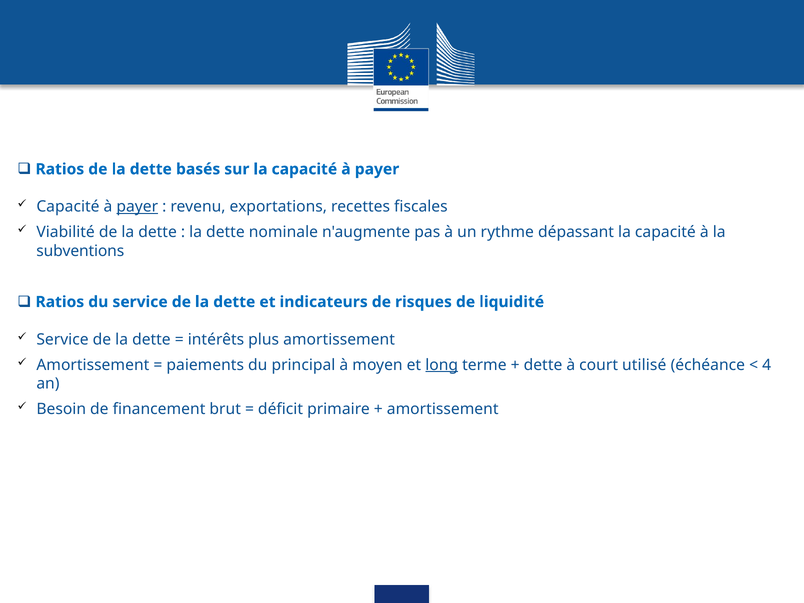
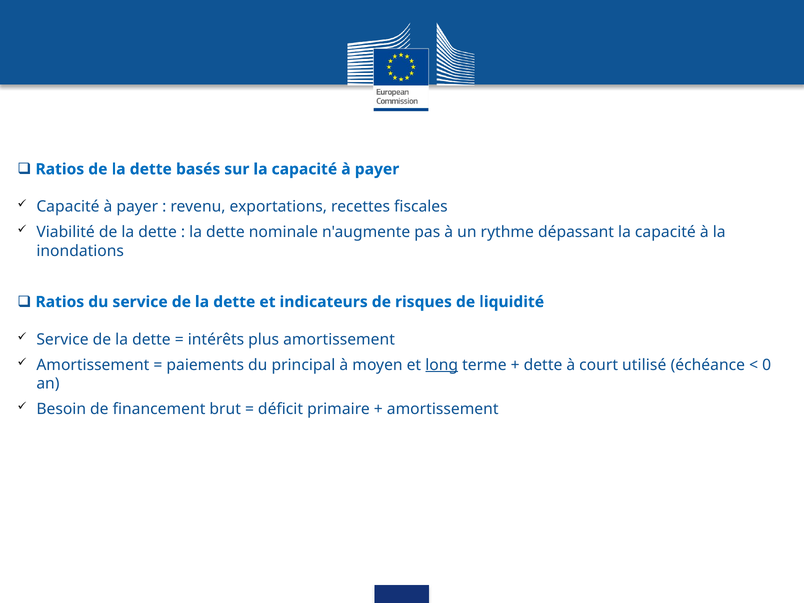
payer at (137, 207) underline: present -> none
subventions: subventions -> inondations
4: 4 -> 0
